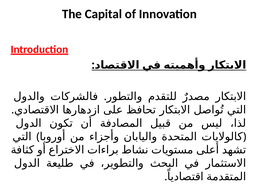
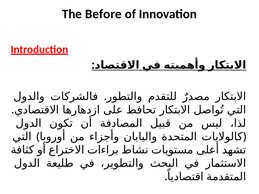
Capital: Capital -> Before
